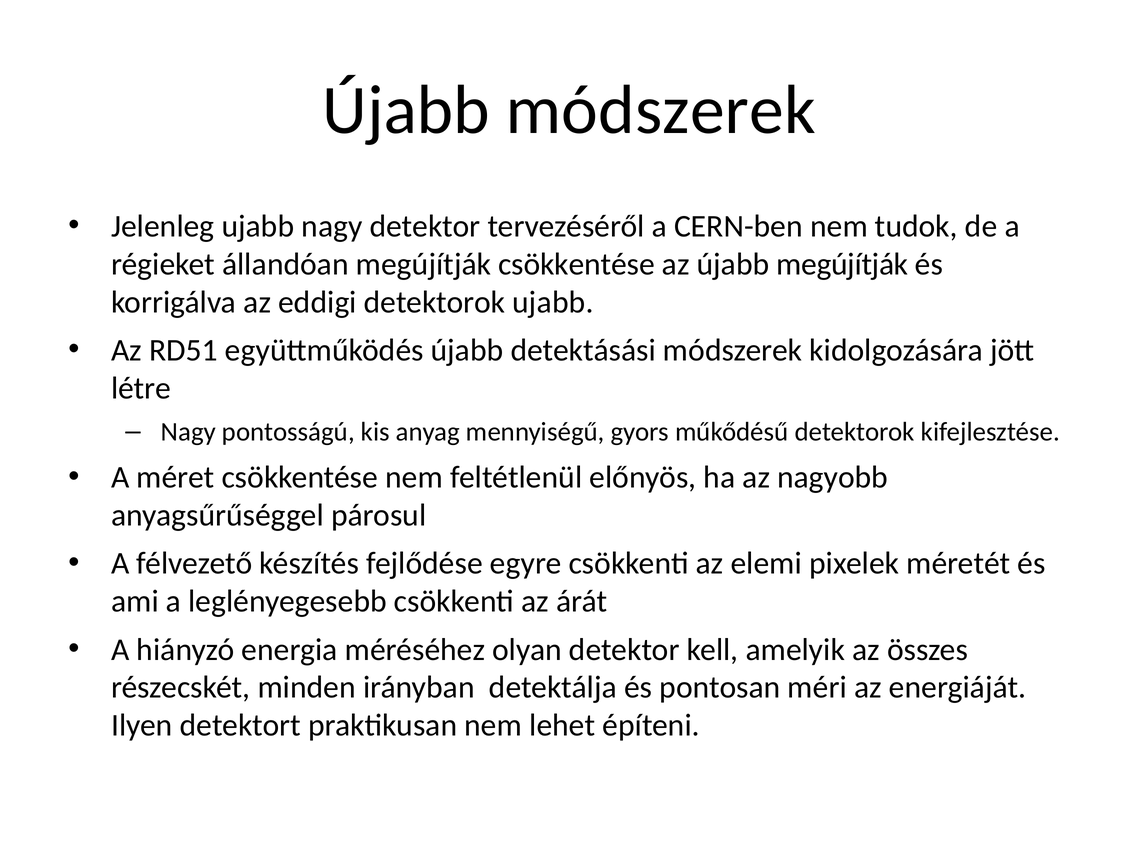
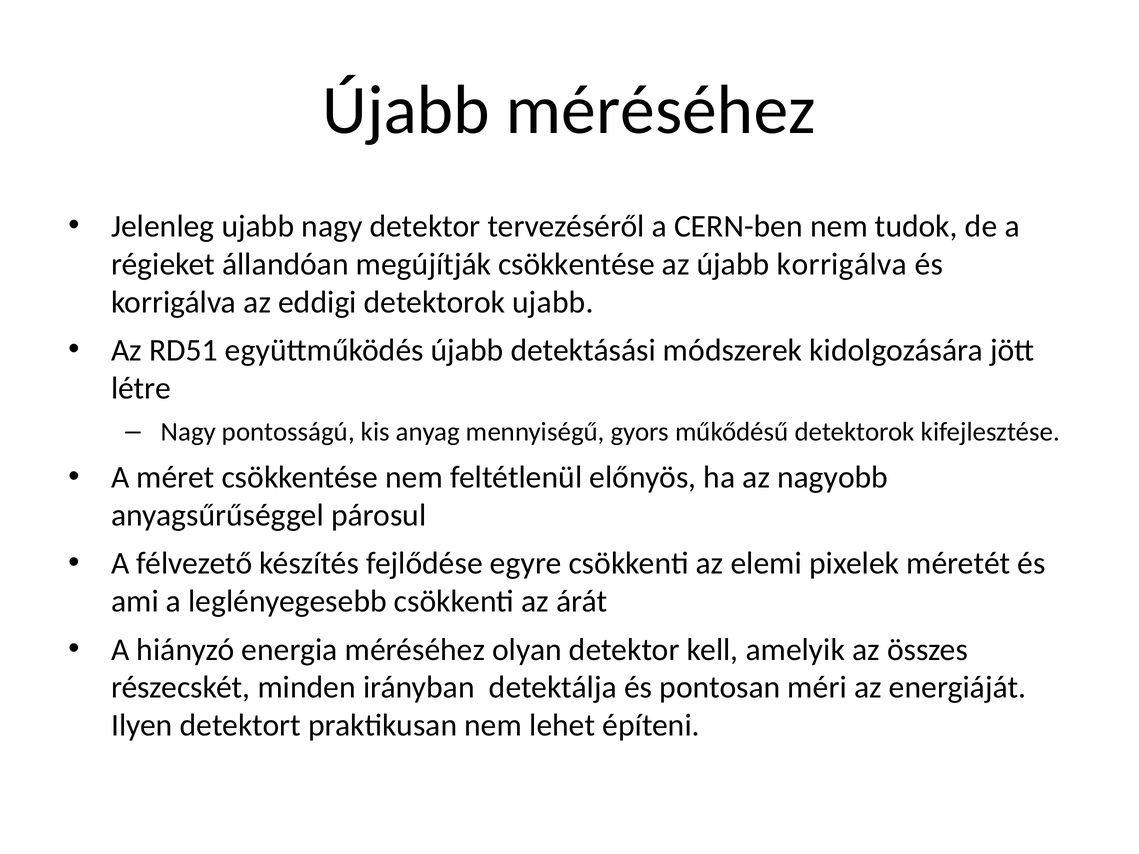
Újabb módszerek: módszerek -> méréséhez
újabb megújítják: megújítják -> korrigálva
